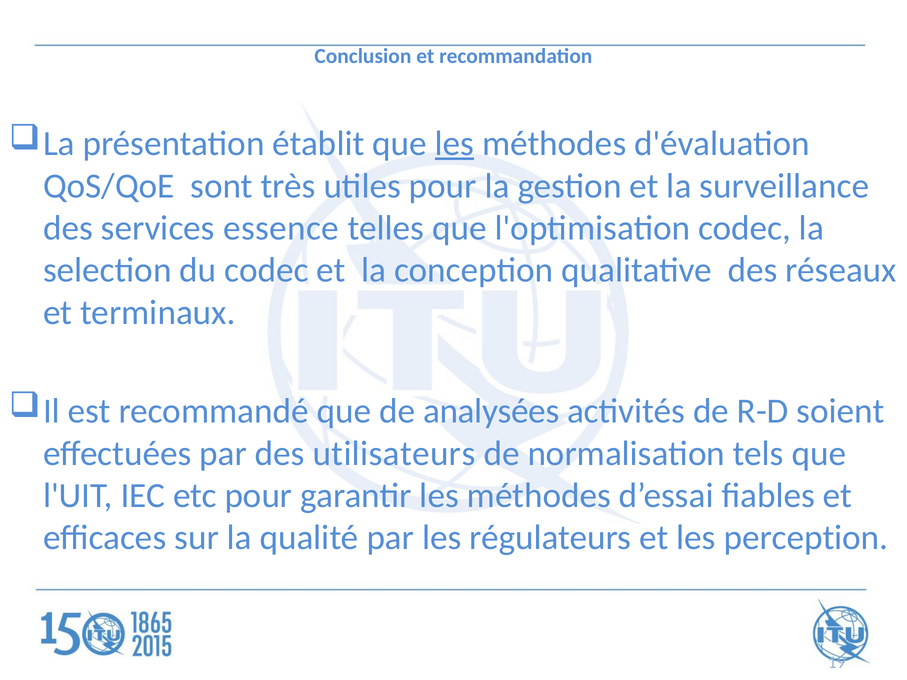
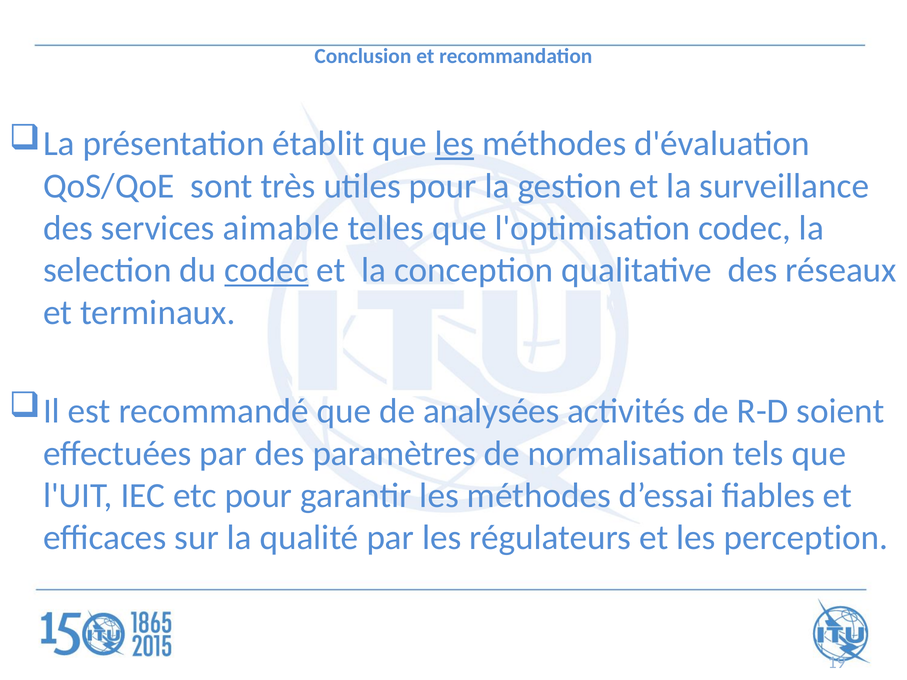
essence: essence -> aimable
codec at (266, 270) underline: none -> present
utilisateurs: utilisateurs -> paramètres
